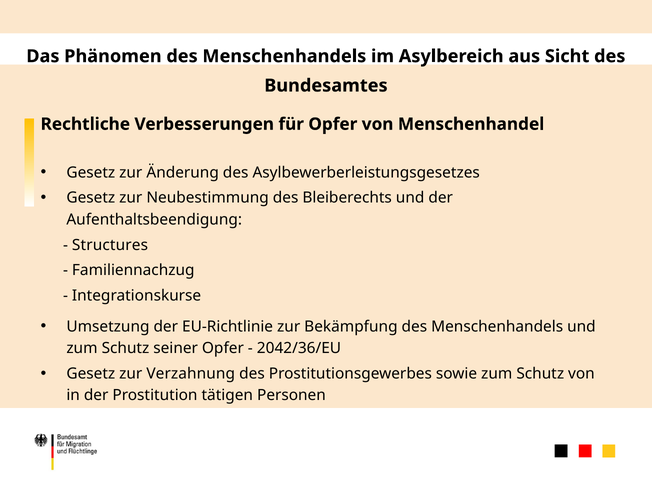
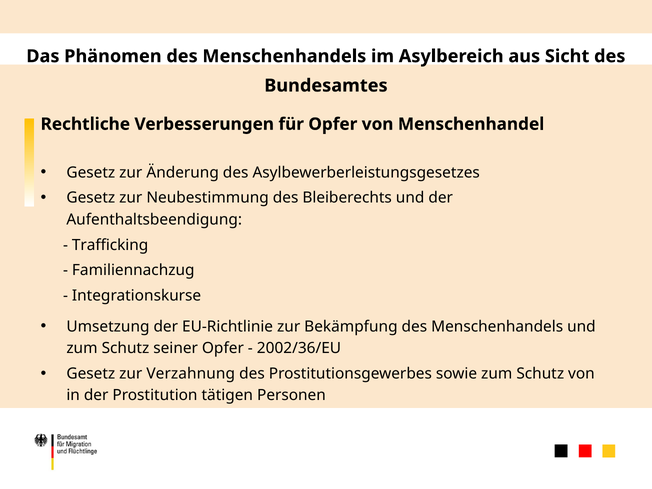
Structures: Structures -> Trafficking
2042/36/EU: 2042/36/EU -> 2002/36/EU
